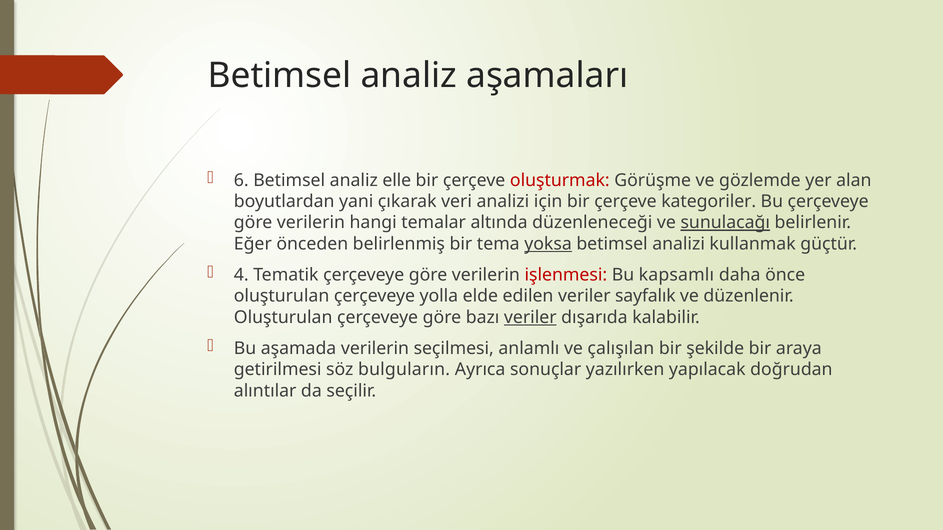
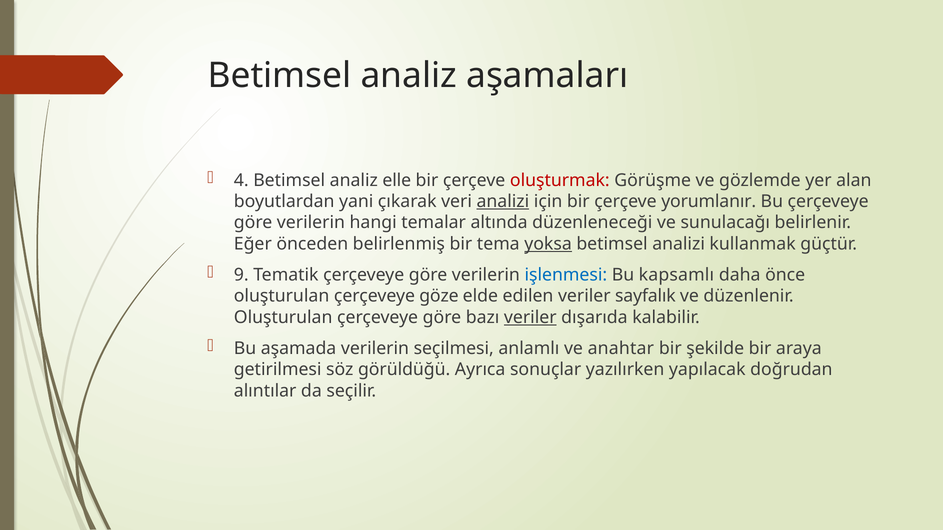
6: 6 -> 4
analizi at (503, 202) underline: none -> present
kategoriler: kategoriler -> yorumlanır
sunulacağı underline: present -> none
4: 4 -> 9
işlenmesi colour: red -> blue
yolla: yolla -> göze
çalışılan: çalışılan -> anahtar
bulguların: bulguların -> görüldüğü
